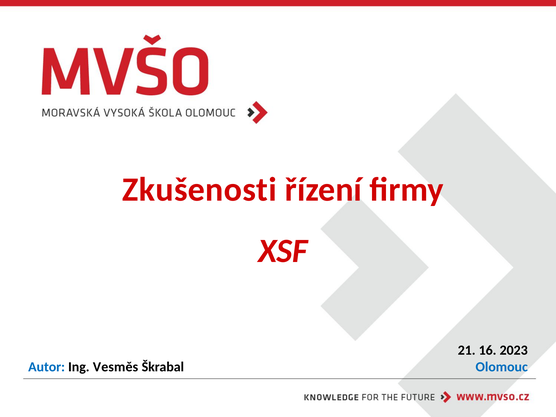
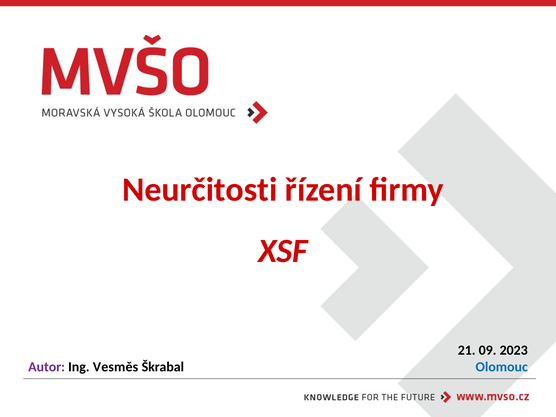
Zkušenosti: Zkušenosti -> Neurčitosti
16: 16 -> 09
Autor colour: blue -> purple
